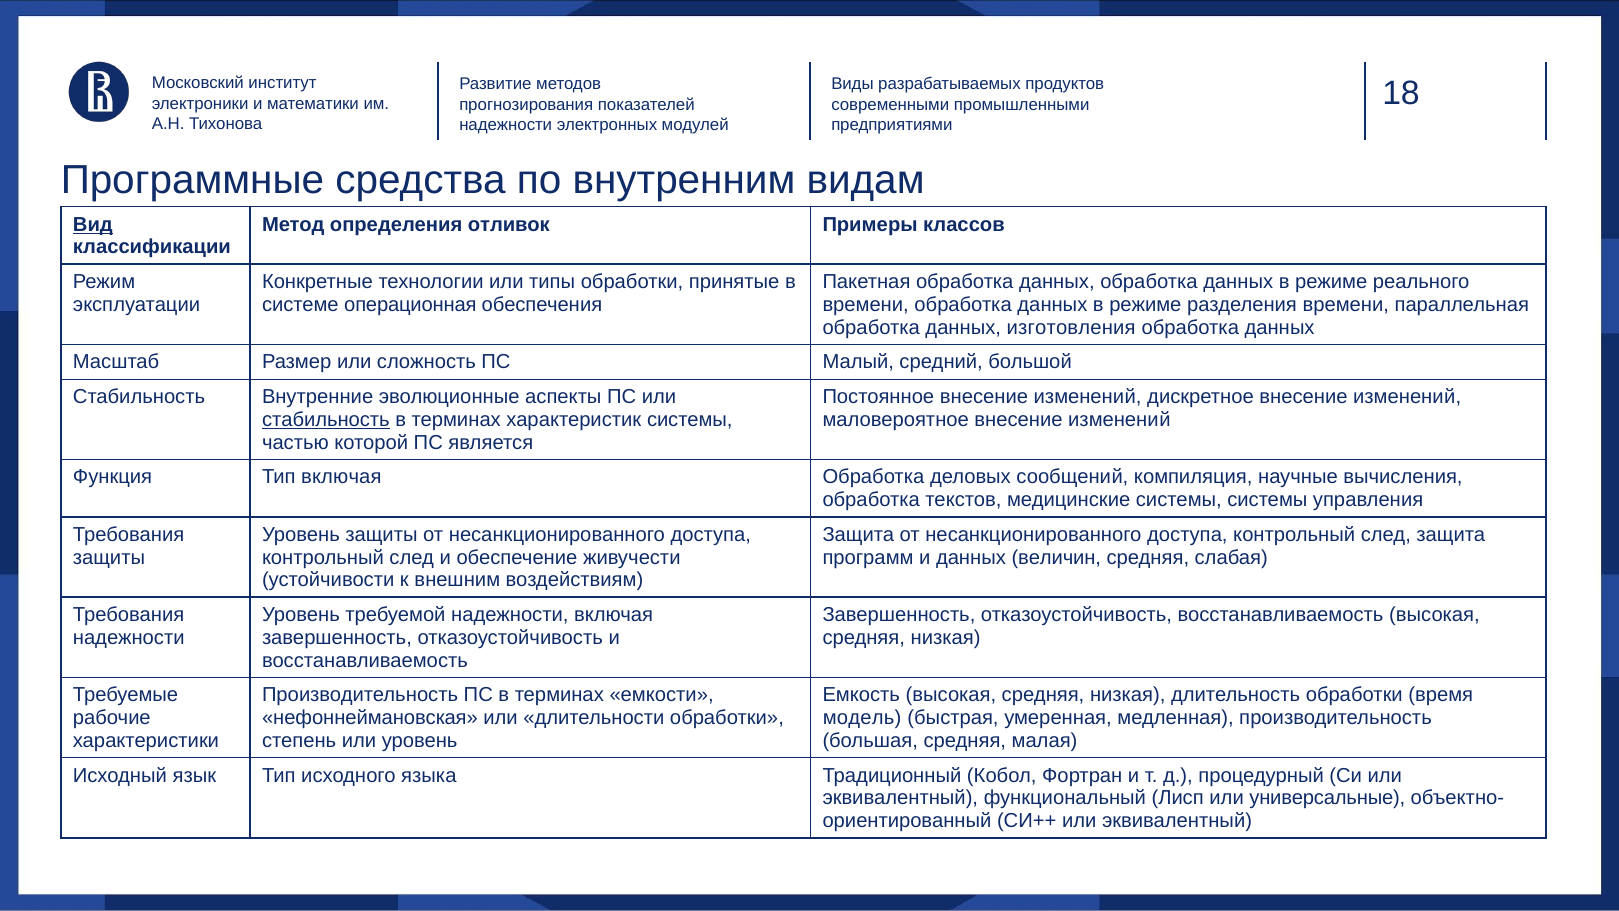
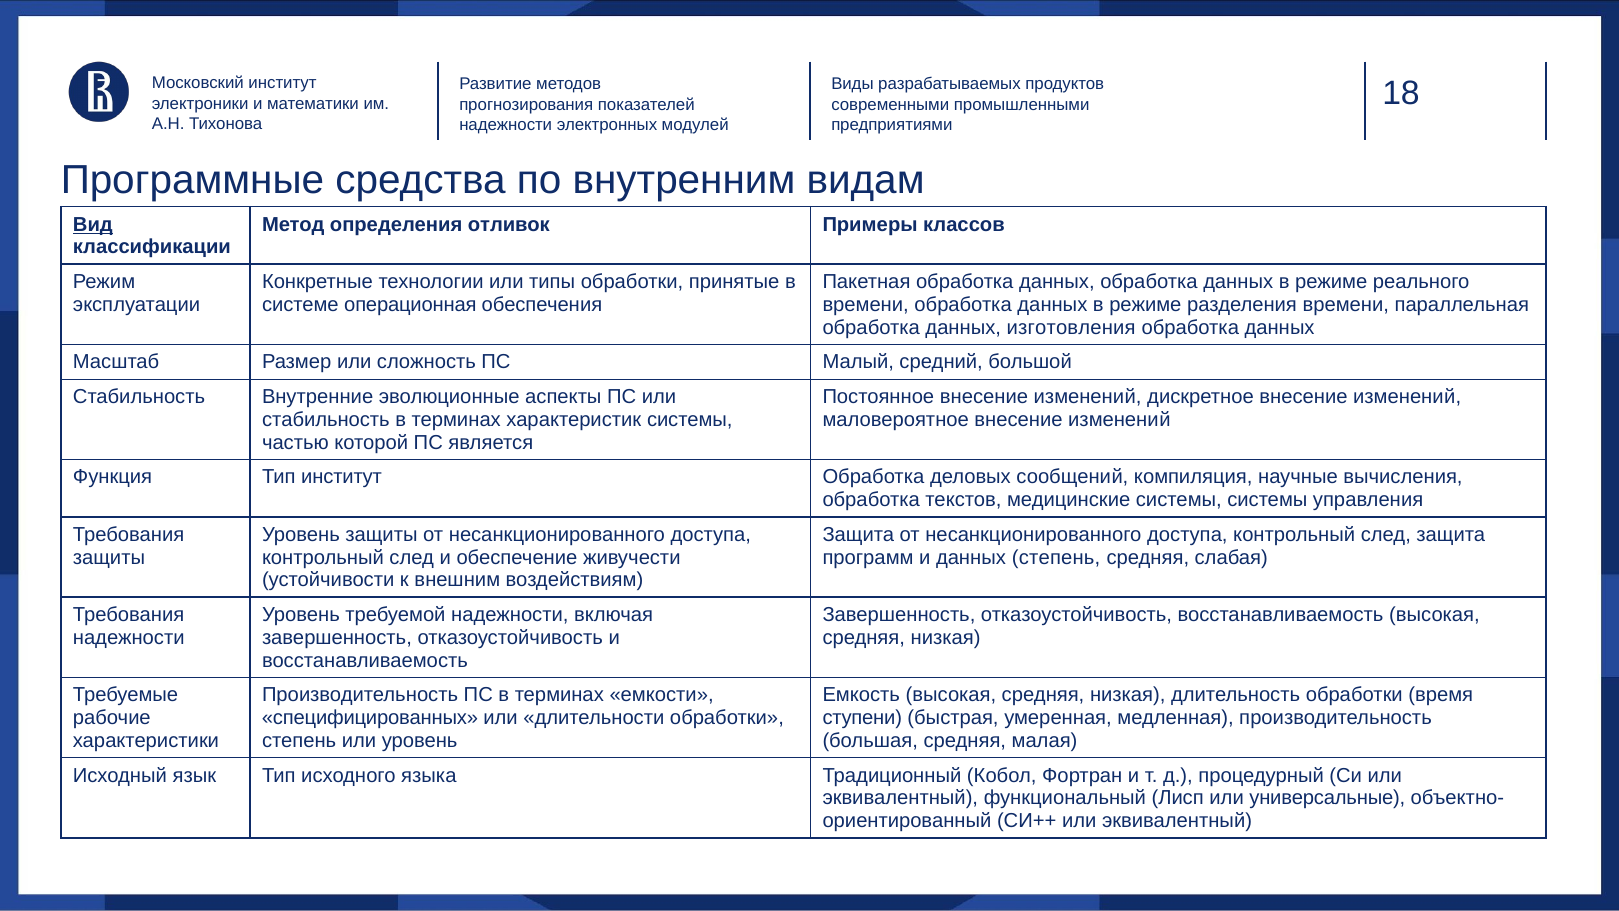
стабильность at (326, 420) underline: present -> none
Тип включая: включая -> институт
данных величин: величин -> степень
нефоннеймановская: нефоннеймановская -> специфицированных
модель: модель -> ступени
